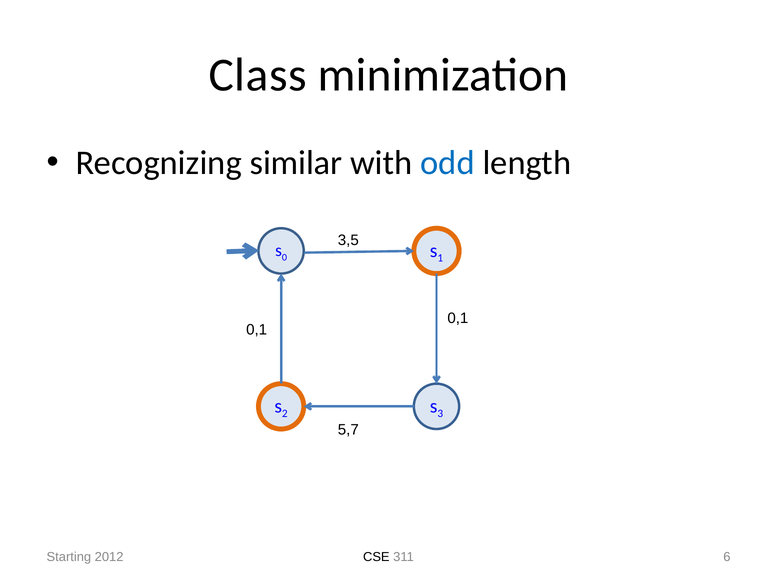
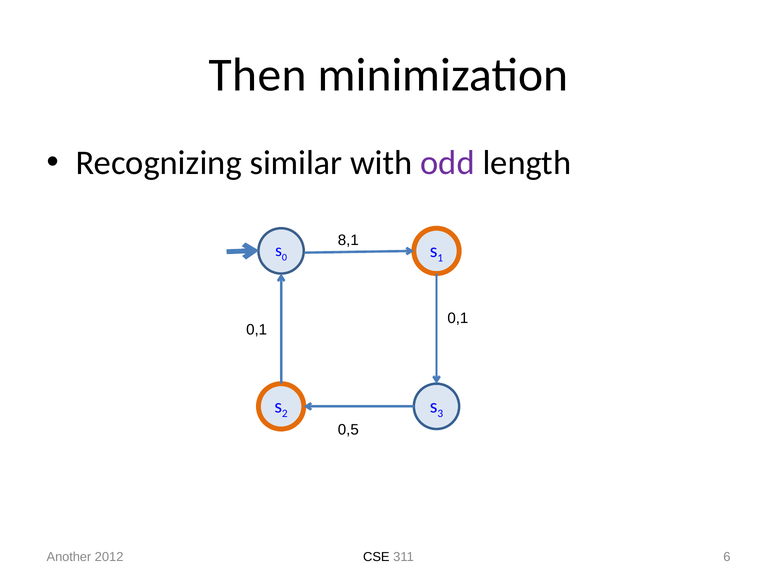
Class: Class -> Then
odd colour: blue -> purple
3,5: 3,5 -> 8,1
5,7: 5,7 -> 0,5
Starting: Starting -> Another
